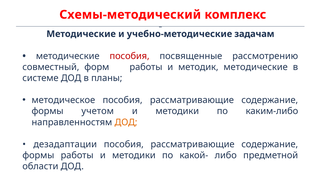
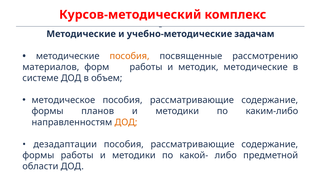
Схемы-методический: Схемы-методический -> Курсов-методический
пособия at (130, 56) colour: red -> orange
совместный: совместный -> материалов
планы: планы -> объем
учетом: учетом -> планов
